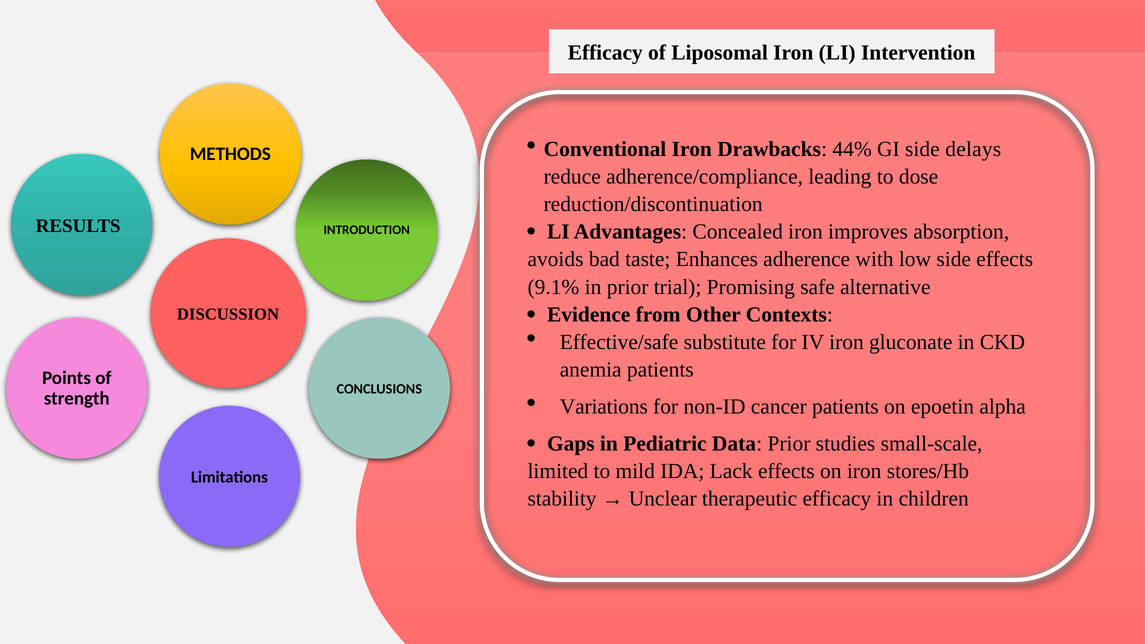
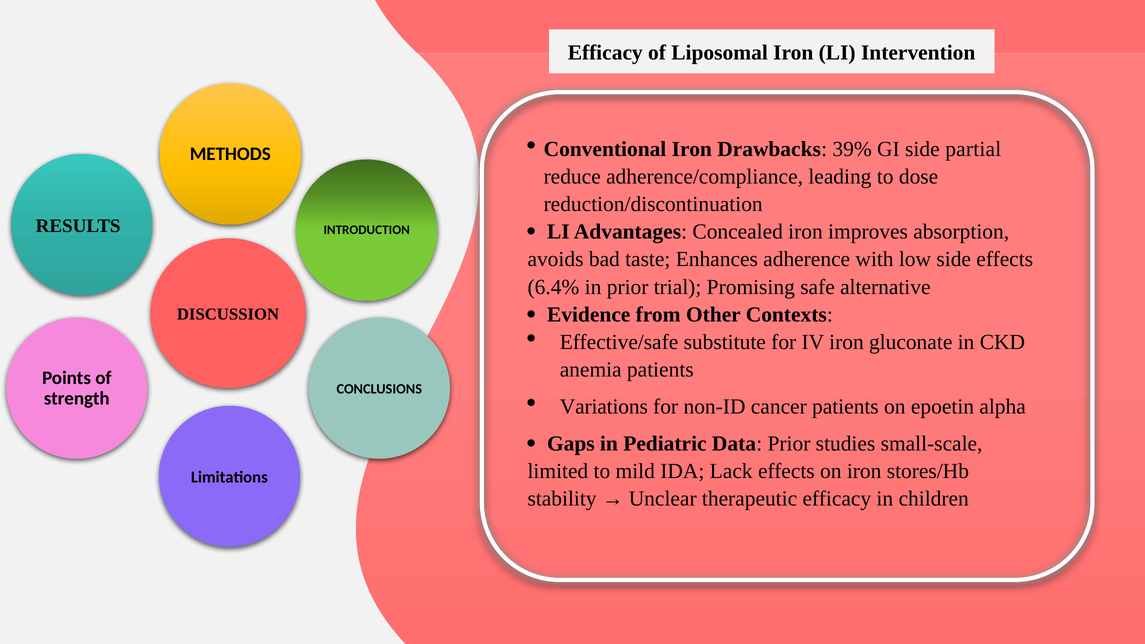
44%: 44% -> 39%
delays: delays -> partial
9.1%: 9.1% -> 6.4%
